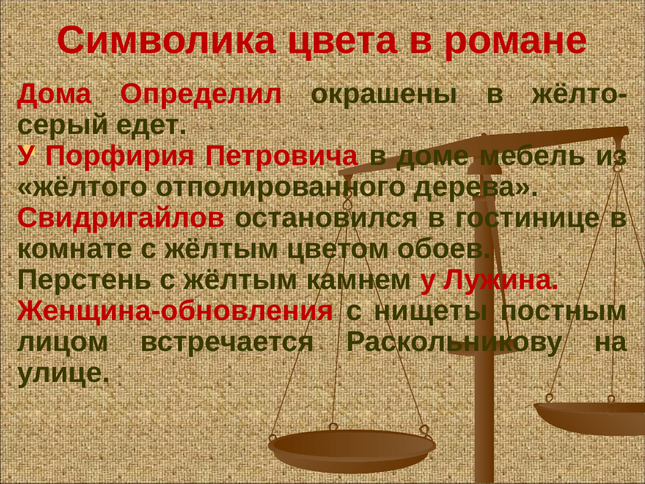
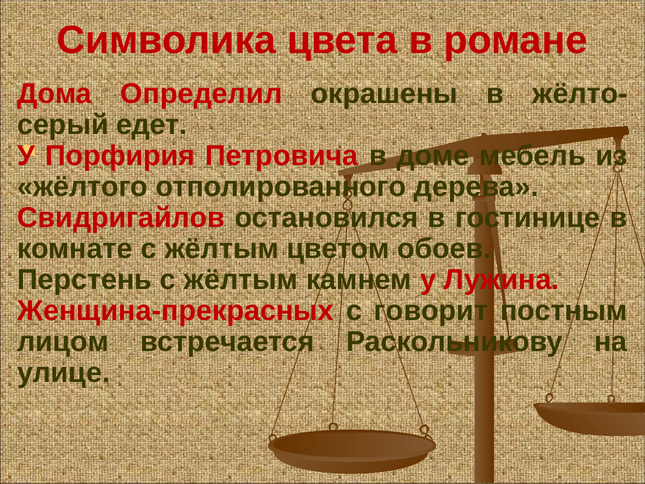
Женщина-обновления: Женщина-обновления -> Женщина-прекрасных
нищеты: нищеты -> говорит
